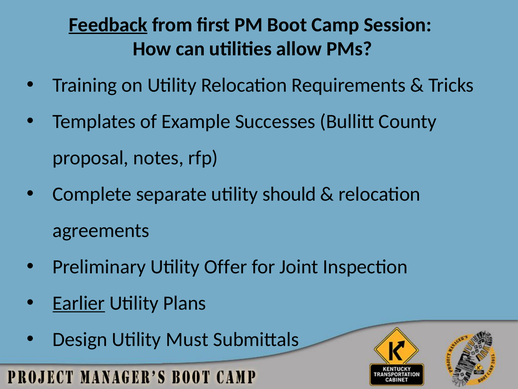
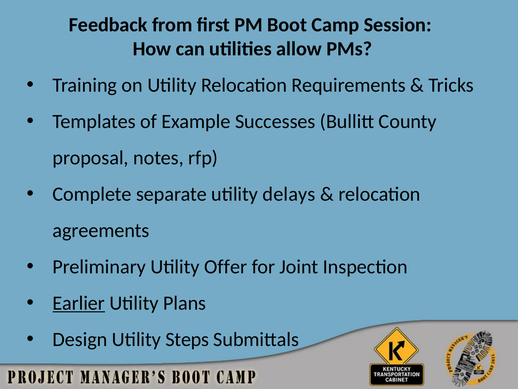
Feedback underline: present -> none
should: should -> delays
Must: Must -> Steps
